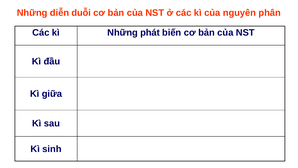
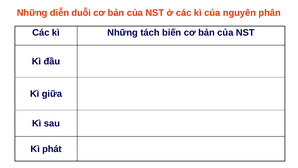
phát: phát -> tách
sinh: sinh -> phát
